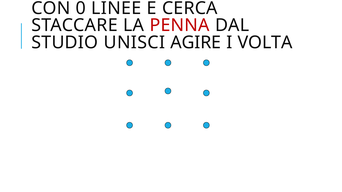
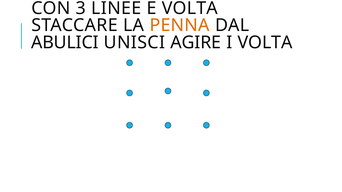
0: 0 -> 3
E CERCA: CERCA -> VOLTA
PENNA colour: red -> orange
STUDIO: STUDIO -> ABULICI
